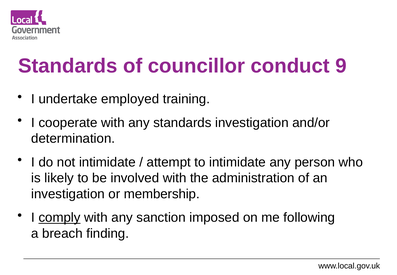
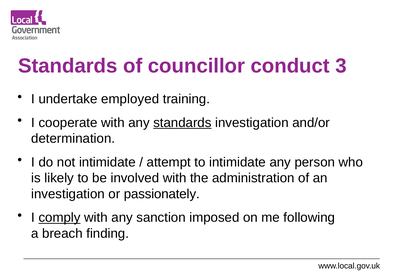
9: 9 -> 3
standards at (182, 123) underline: none -> present
membership: membership -> passionately
